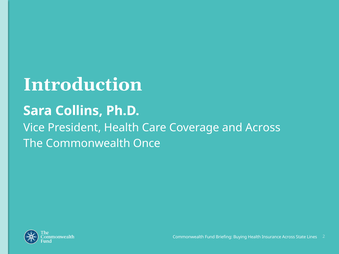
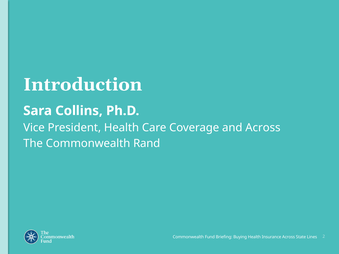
Once: Once -> Rand
